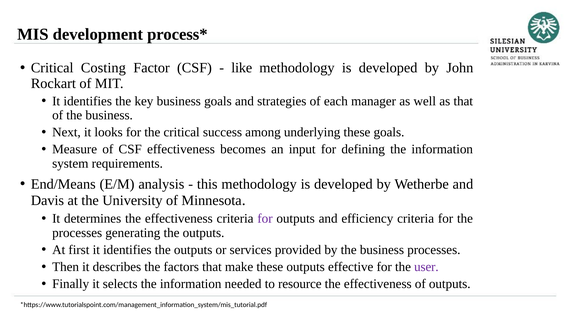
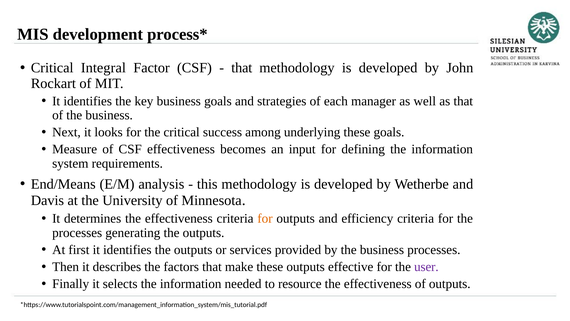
Costing: Costing -> Integral
like at (242, 68): like -> that
for at (265, 218) colour: purple -> orange
